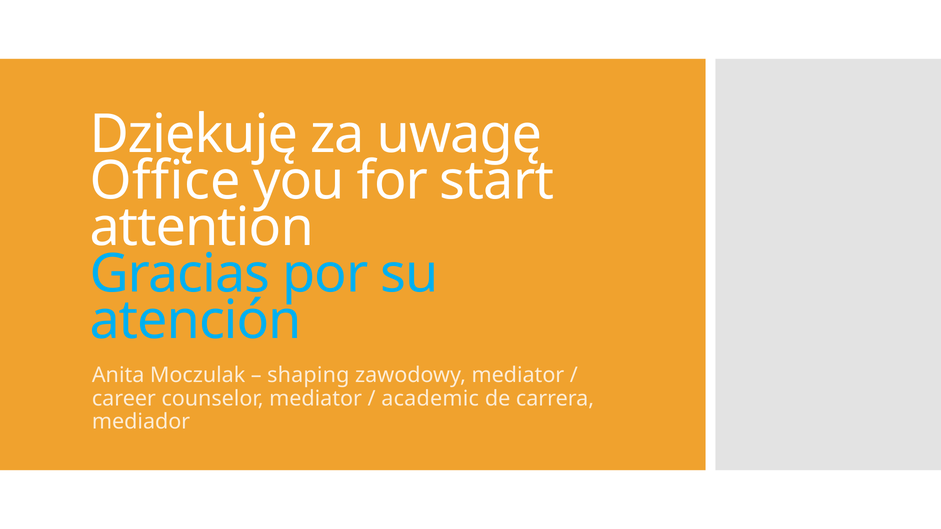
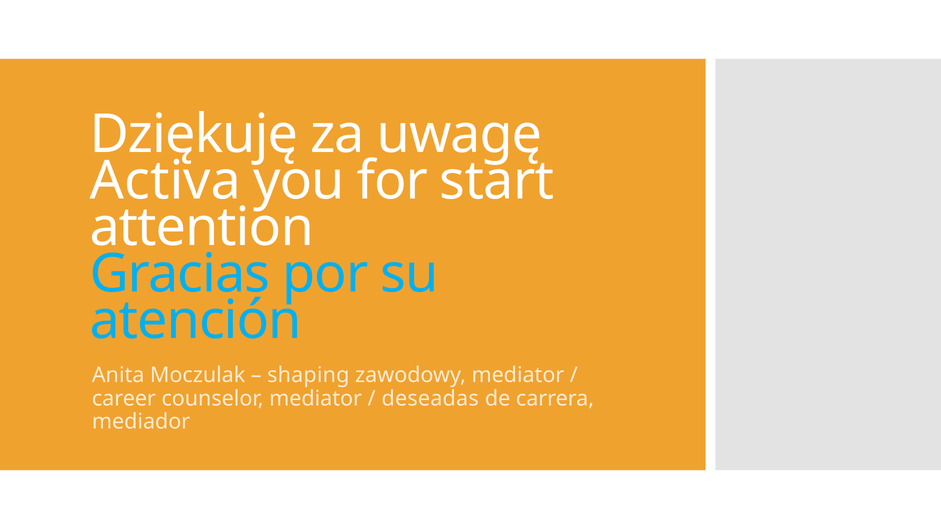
Office: Office -> Activa
academic: academic -> deseadas
